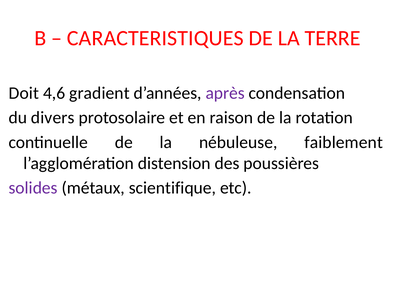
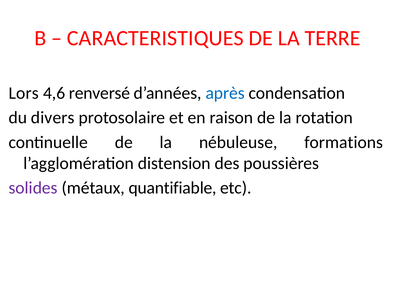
Doit: Doit -> Lors
gradient: gradient -> renversé
après colour: purple -> blue
faiblement: faiblement -> formations
scientifique: scientifique -> quantifiable
